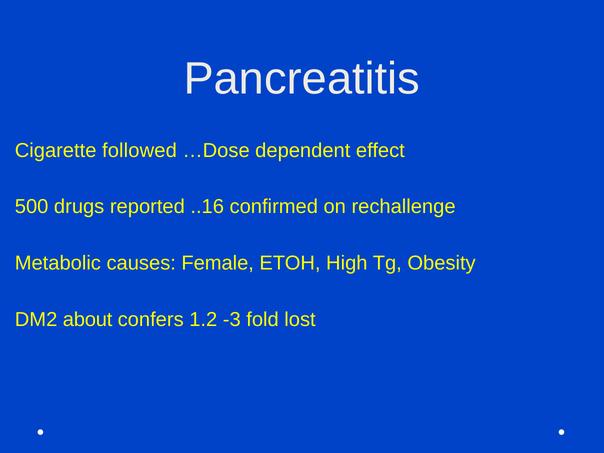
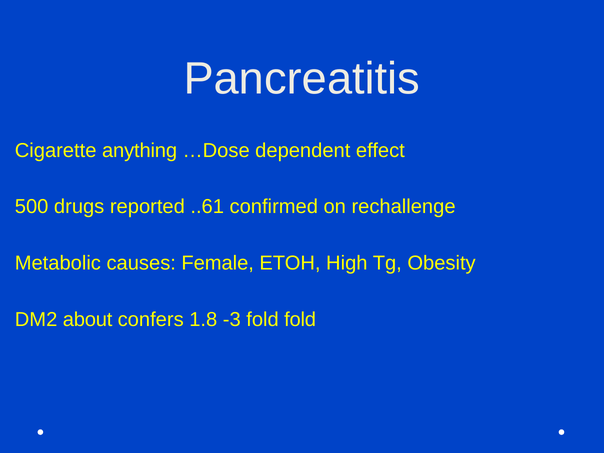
followed: followed -> anything
..16: ..16 -> ..61
1.2: 1.2 -> 1.8
fold lost: lost -> fold
